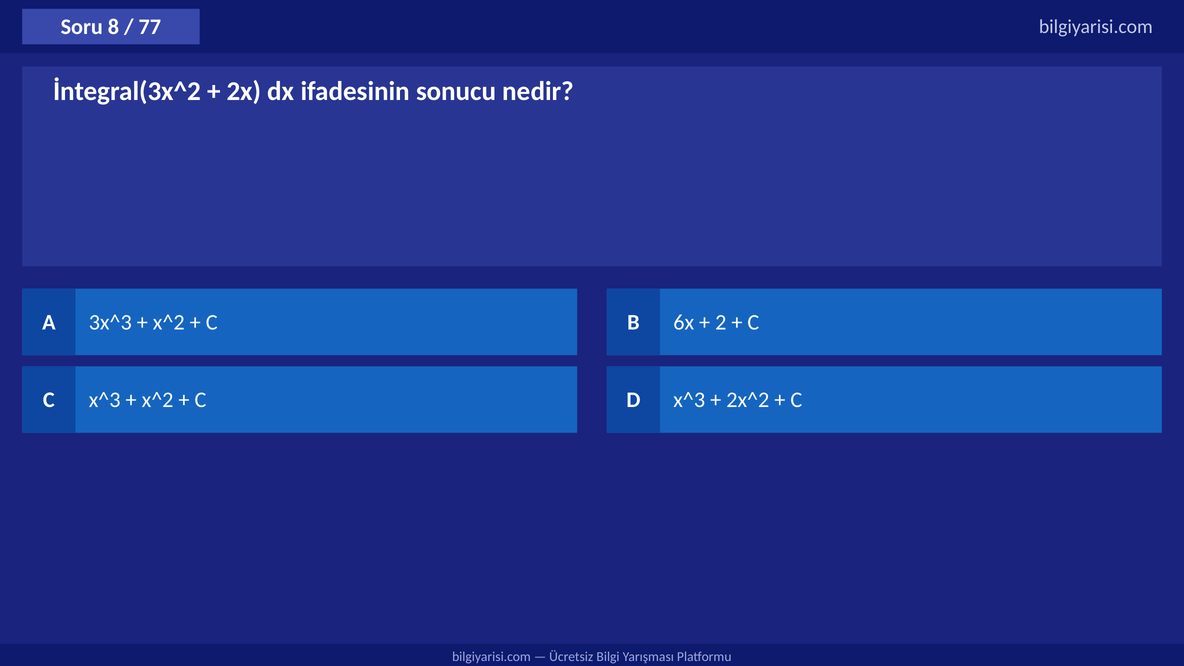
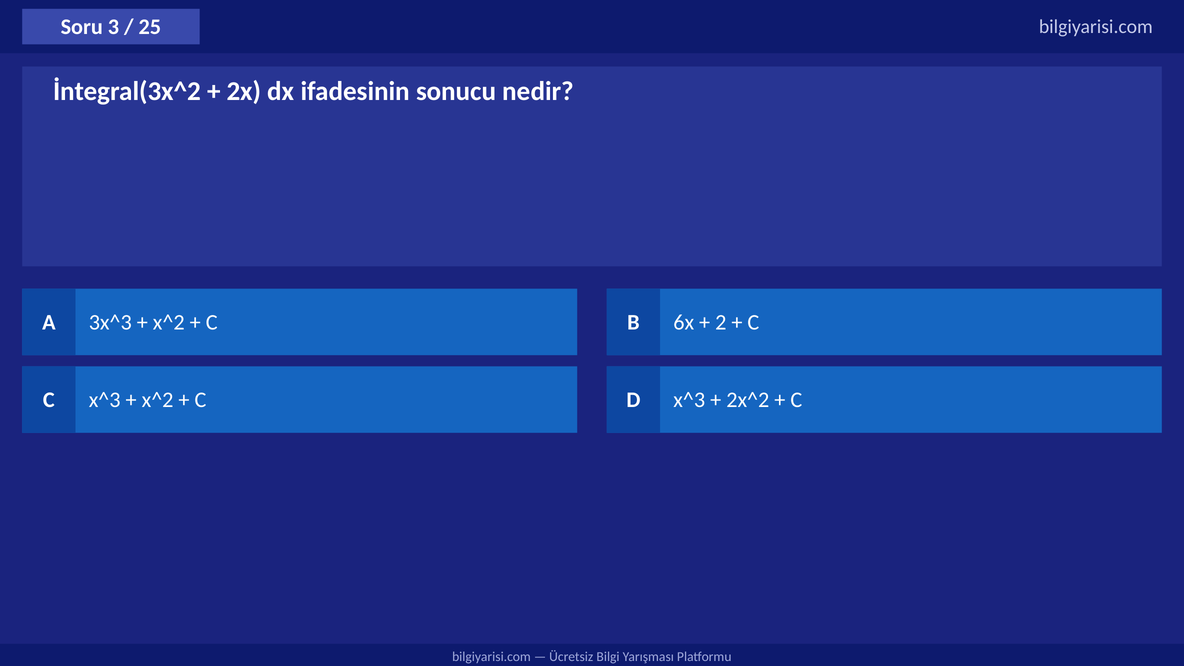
8: 8 -> 3
77: 77 -> 25
